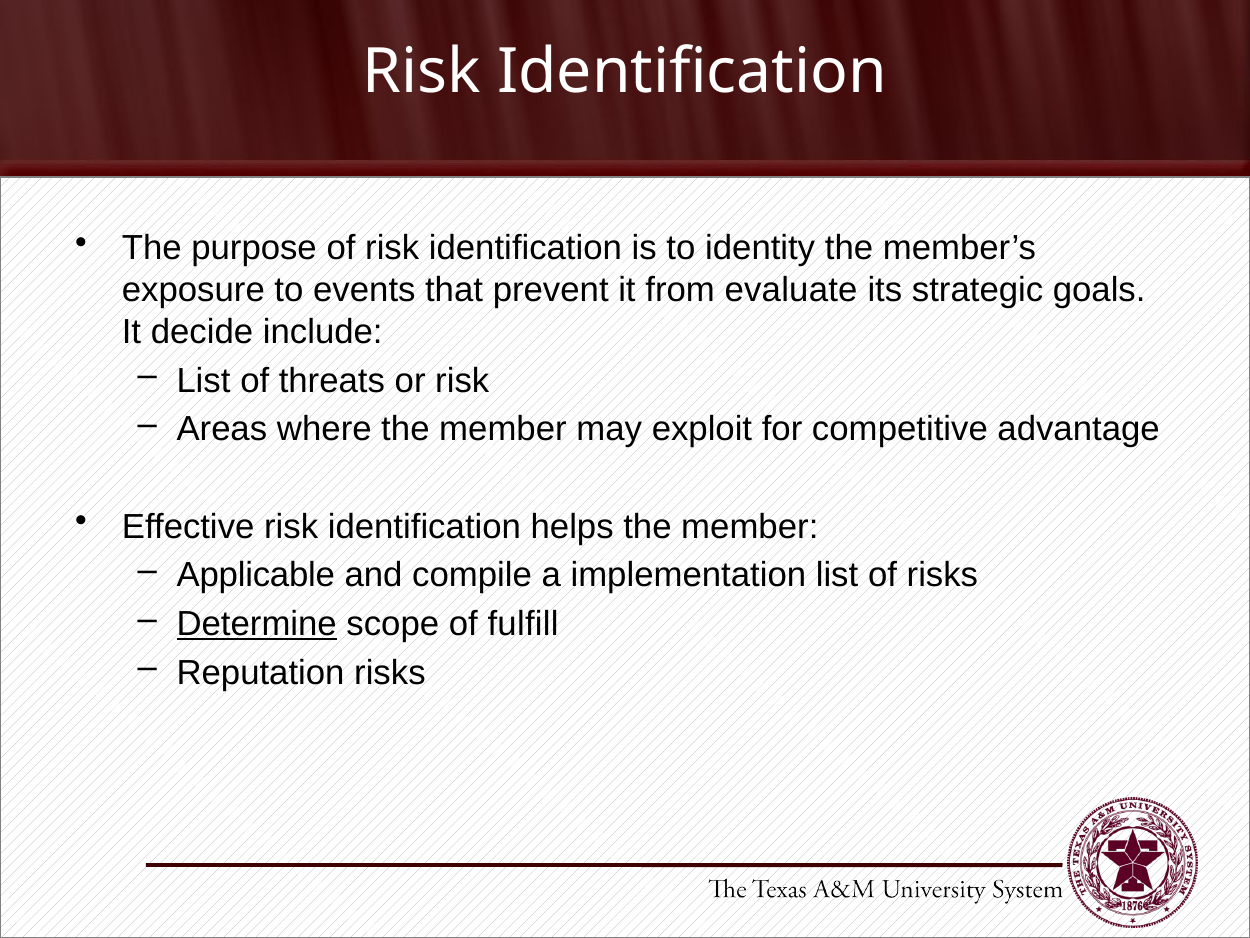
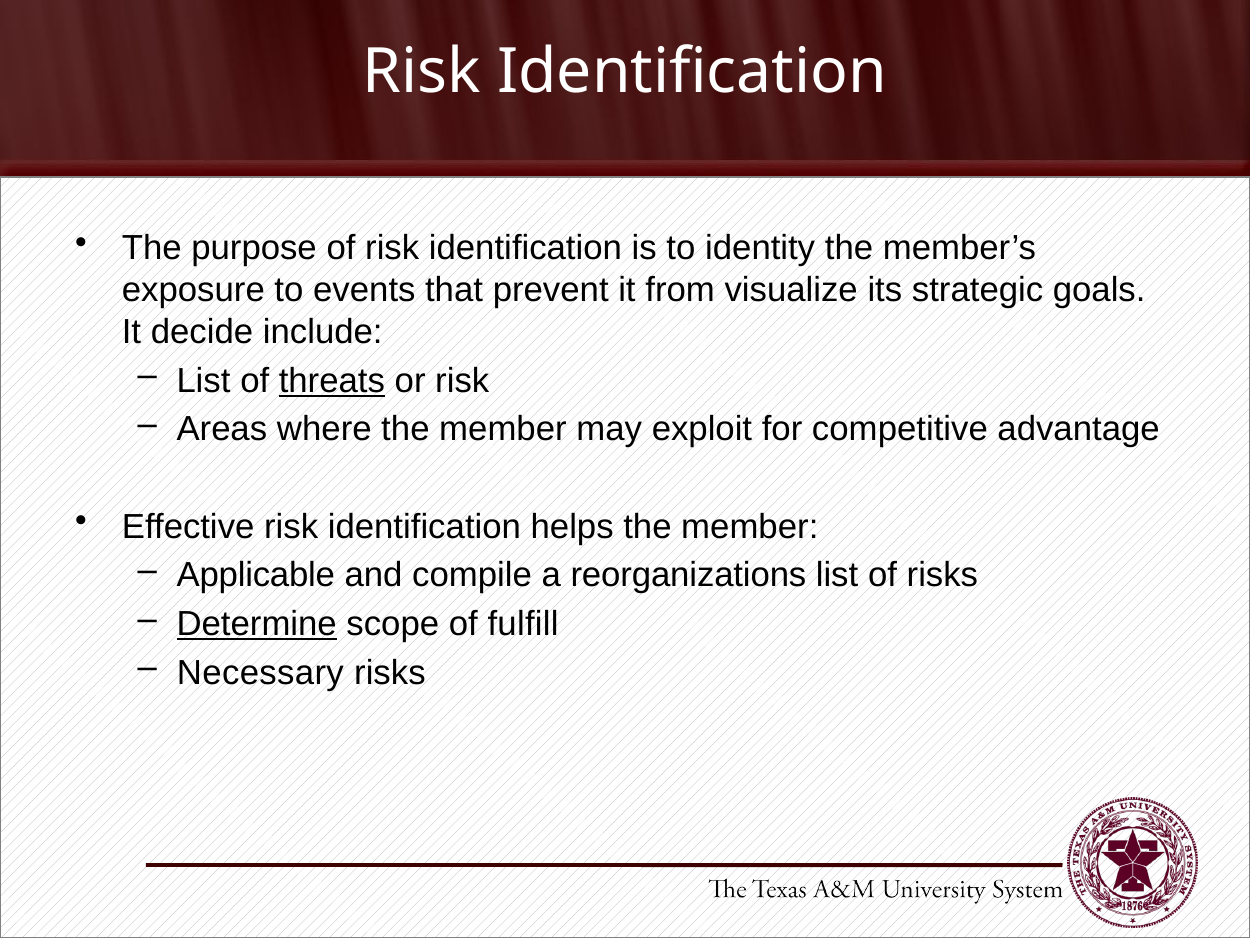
evaluate: evaluate -> visualize
threats underline: none -> present
implementation: implementation -> reorganizations
Reputation: Reputation -> Necessary
